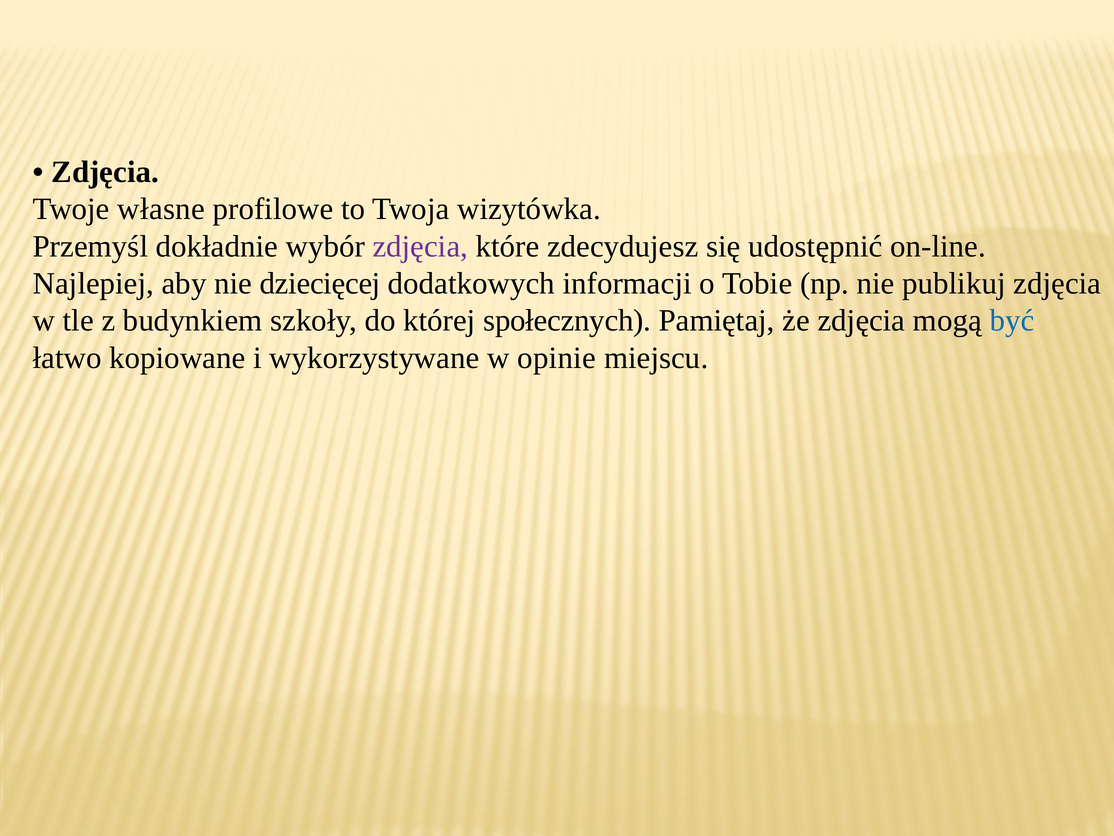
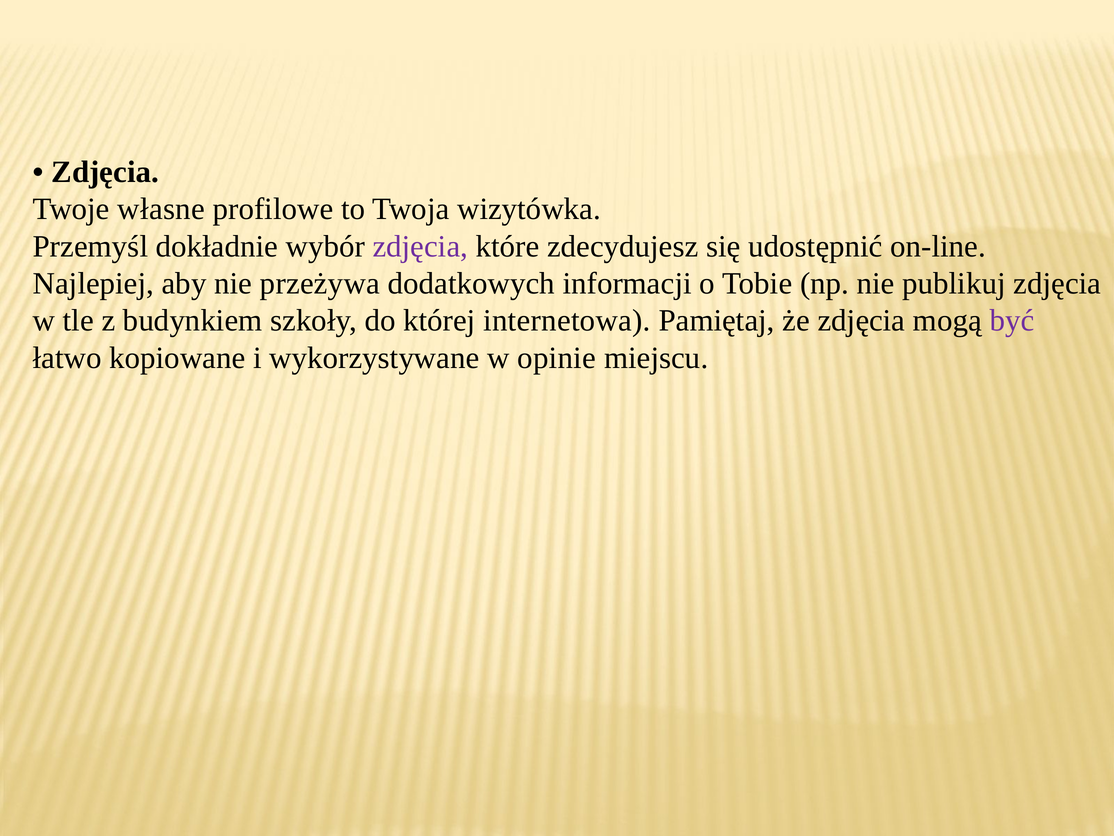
dziecięcej: dziecięcej -> przeżywa
społecznych: społecznych -> internetowa
być colour: blue -> purple
